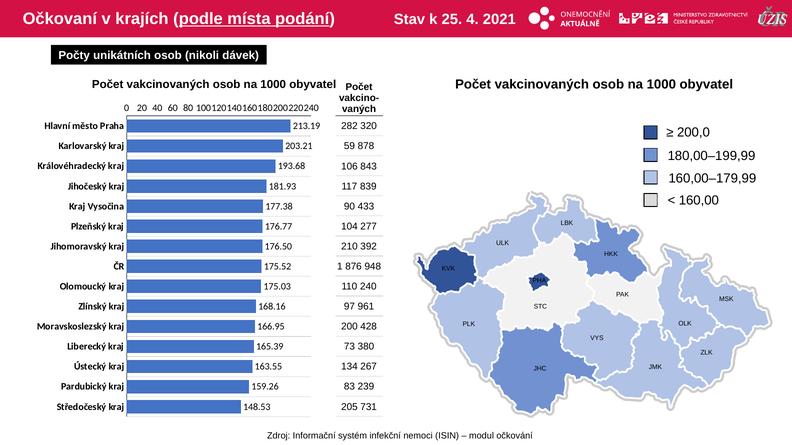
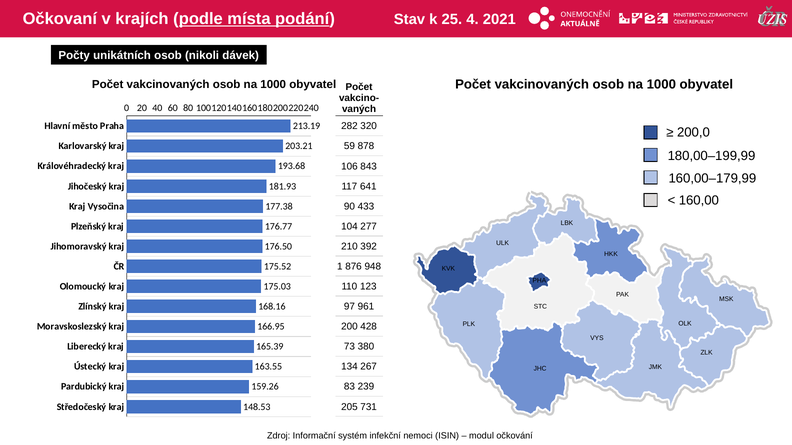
839: 839 -> 641
240: 240 -> 123
